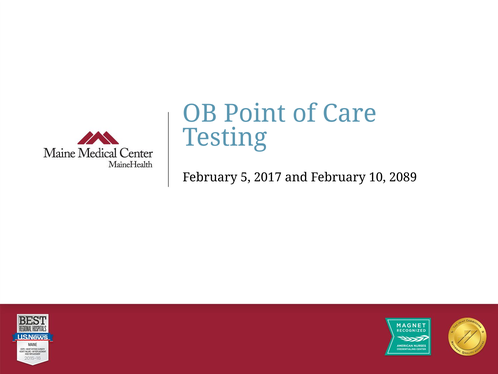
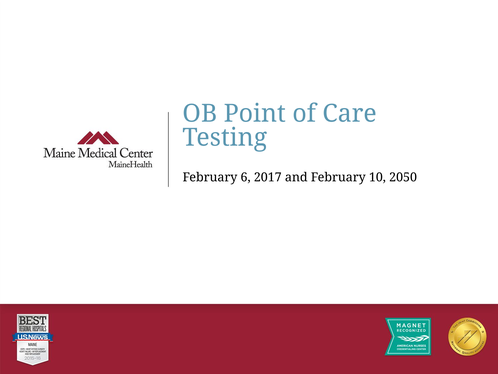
5: 5 -> 6
2089: 2089 -> 2050
